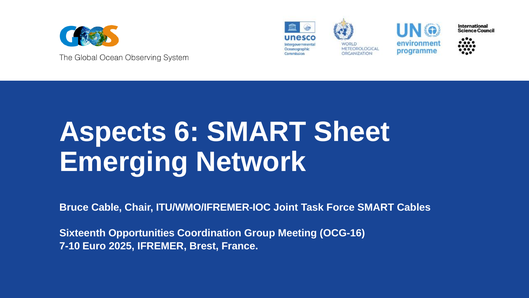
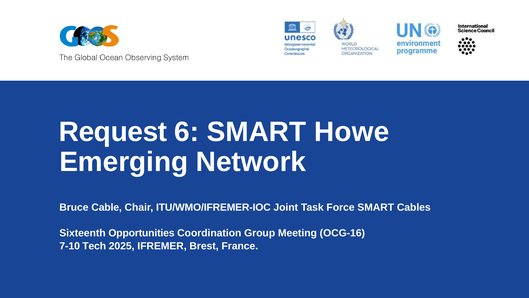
Aspects: Aspects -> Request
Sheet: Sheet -> Howe
Euro: Euro -> Tech
